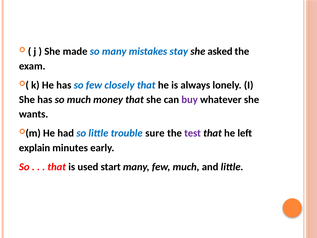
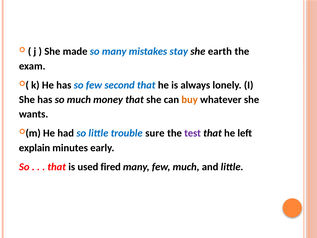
asked: asked -> earth
closely: closely -> second
buy colour: purple -> orange
start: start -> fired
